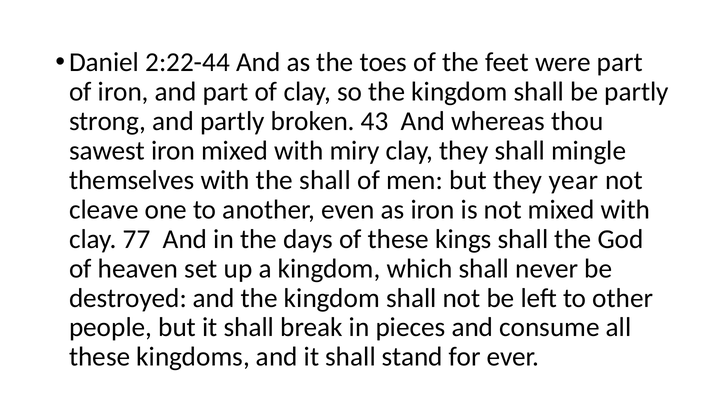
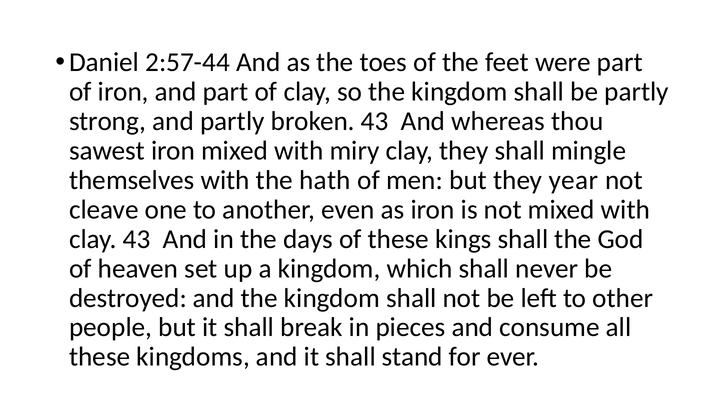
2:22-44: 2:22-44 -> 2:57-44
the shall: shall -> hath
clay 77: 77 -> 43
